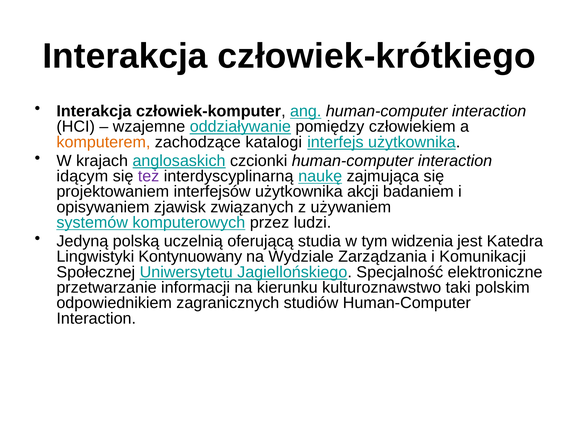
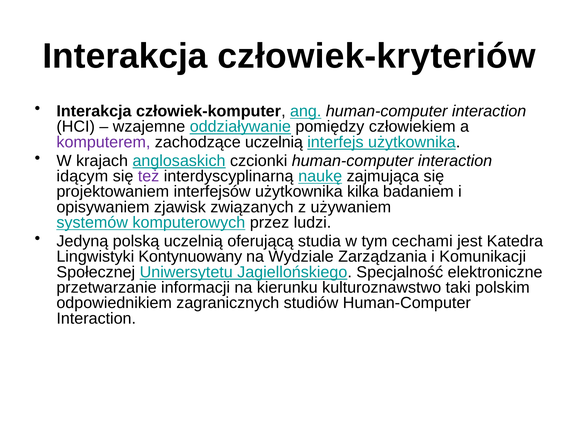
człowiek-krótkiego: człowiek-krótkiego -> człowiek-kryteriów
komputerem colour: orange -> purple
zachodzące katalogi: katalogi -> uczelnią
akcji: akcji -> kilka
widzenia: widzenia -> cechami
